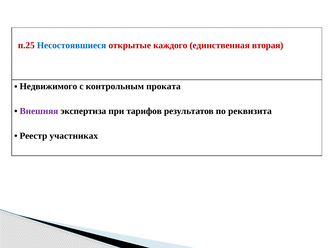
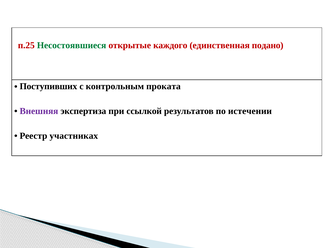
Несостоявшиеся colour: blue -> green
вторая: вторая -> подано
Недвижимого: Недвижимого -> Поступивших
тарифов: тарифов -> ссылкой
реквизита: реквизита -> истечении
